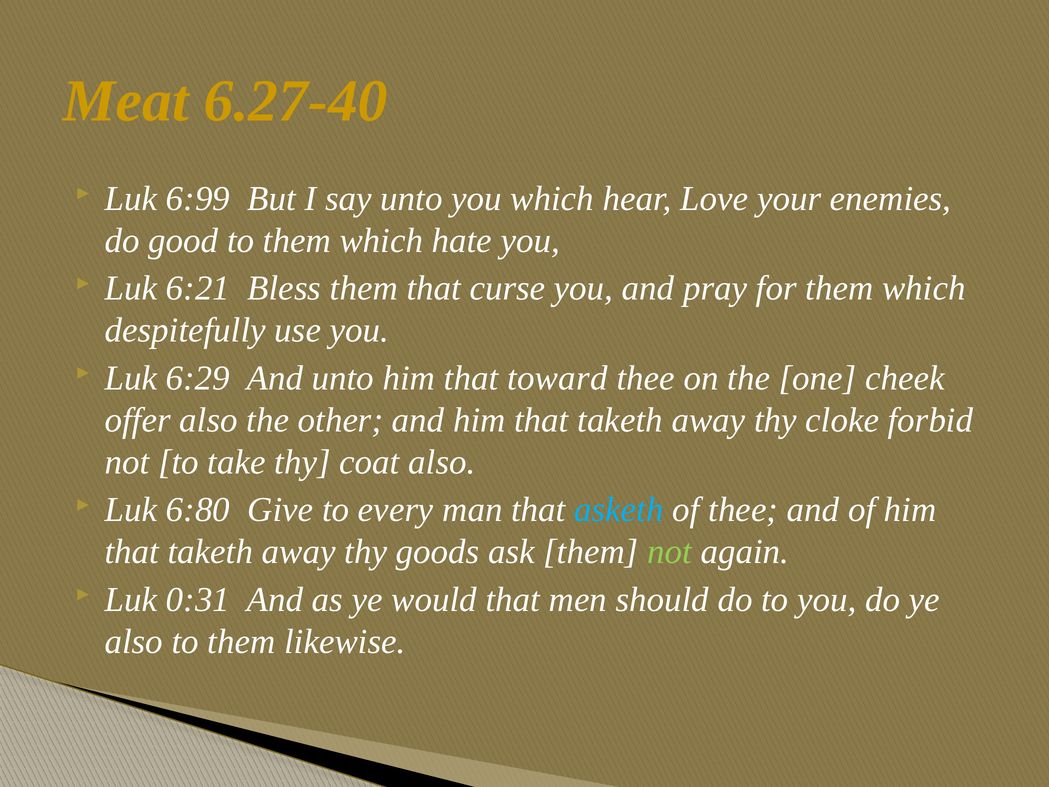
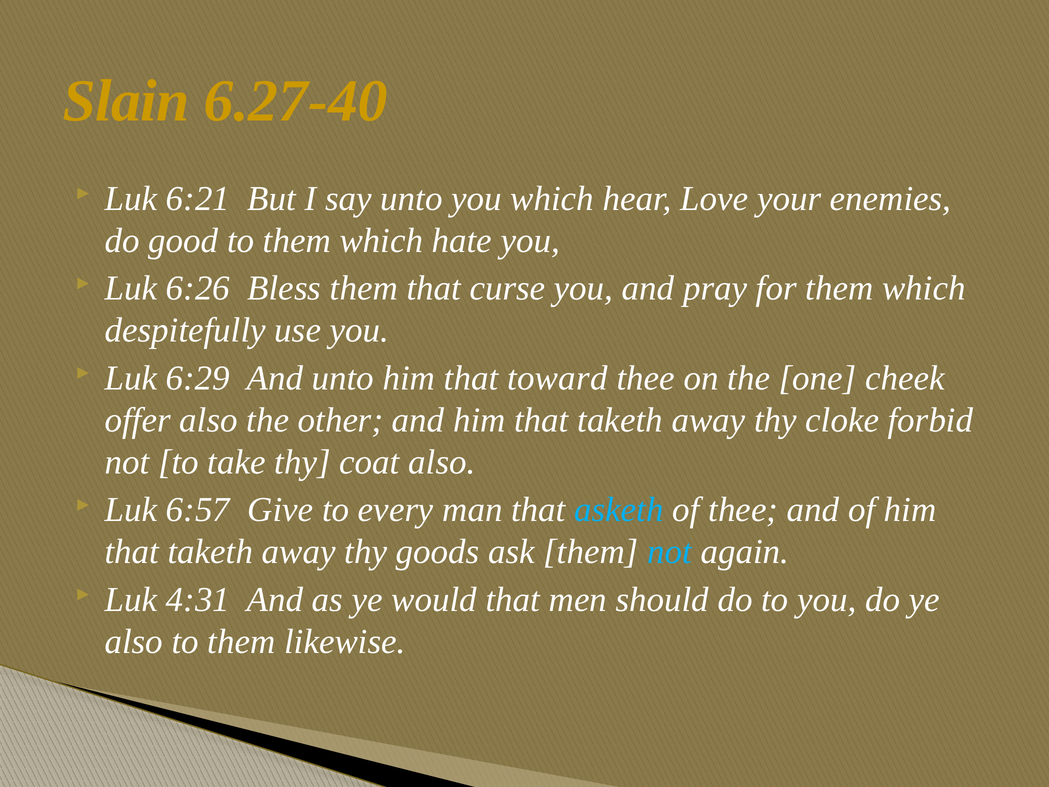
Meat: Meat -> Slain
6:99: 6:99 -> 6:21
6:21: 6:21 -> 6:26
6:80: 6:80 -> 6:57
not at (670, 552) colour: light green -> light blue
0:31: 0:31 -> 4:31
